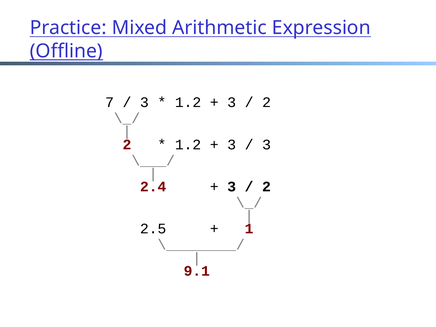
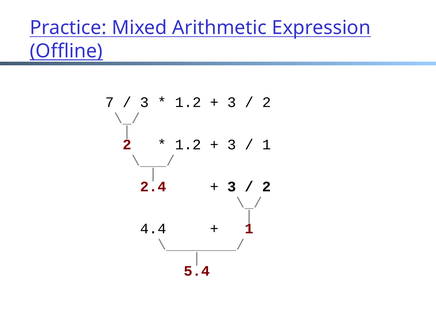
3 at (267, 145): 3 -> 1
2.5: 2.5 -> 4.4
9.1: 9.1 -> 5.4
